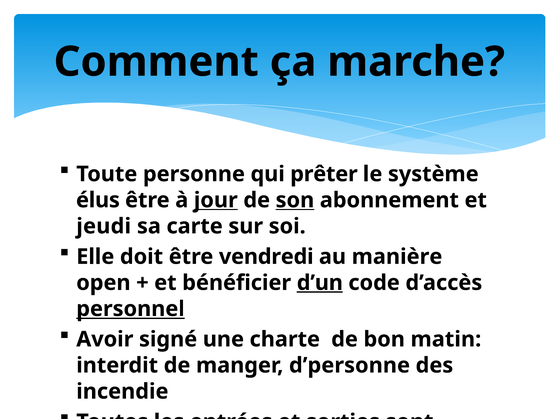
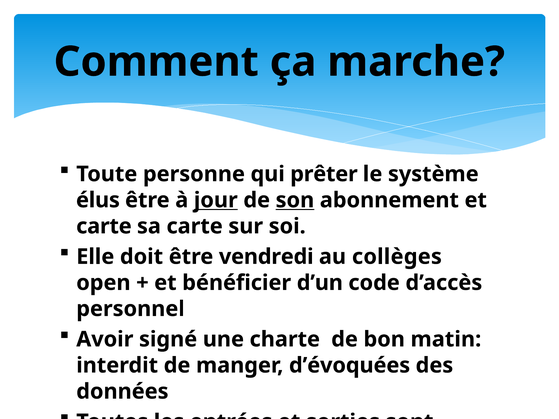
jeudi at (104, 226): jeudi -> carte
manière: manière -> collèges
d’un underline: present -> none
personnel underline: present -> none
d’personne: d’personne -> d’évoquées
incendie: incendie -> données
